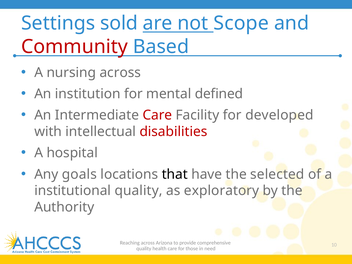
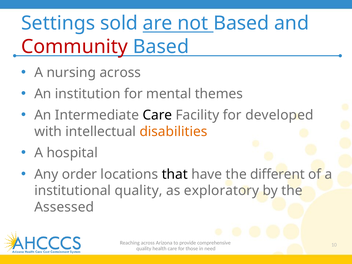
not Scope: Scope -> Based
defined: defined -> themes
Care at (157, 115) colour: red -> black
disabilities colour: red -> orange
goals: goals -> order
selected: selected -> different
Authority: Authority -> Assessed
